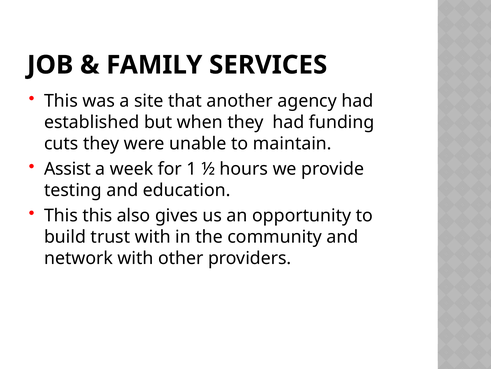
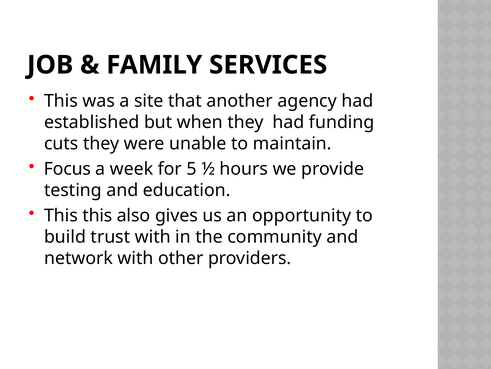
Assist: Assist -> Focus
1: 1 -> 5
